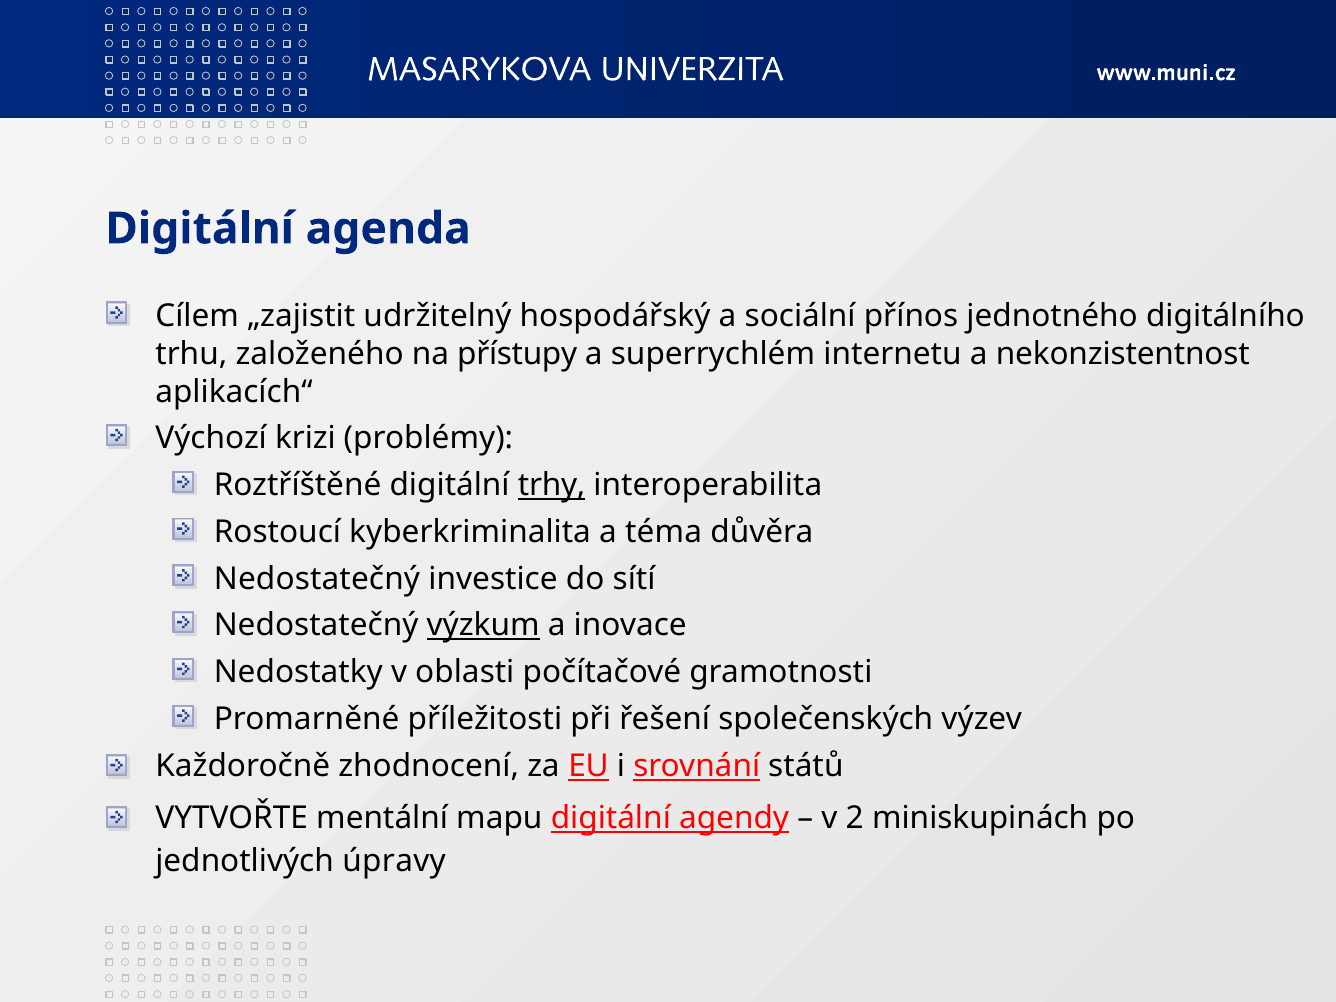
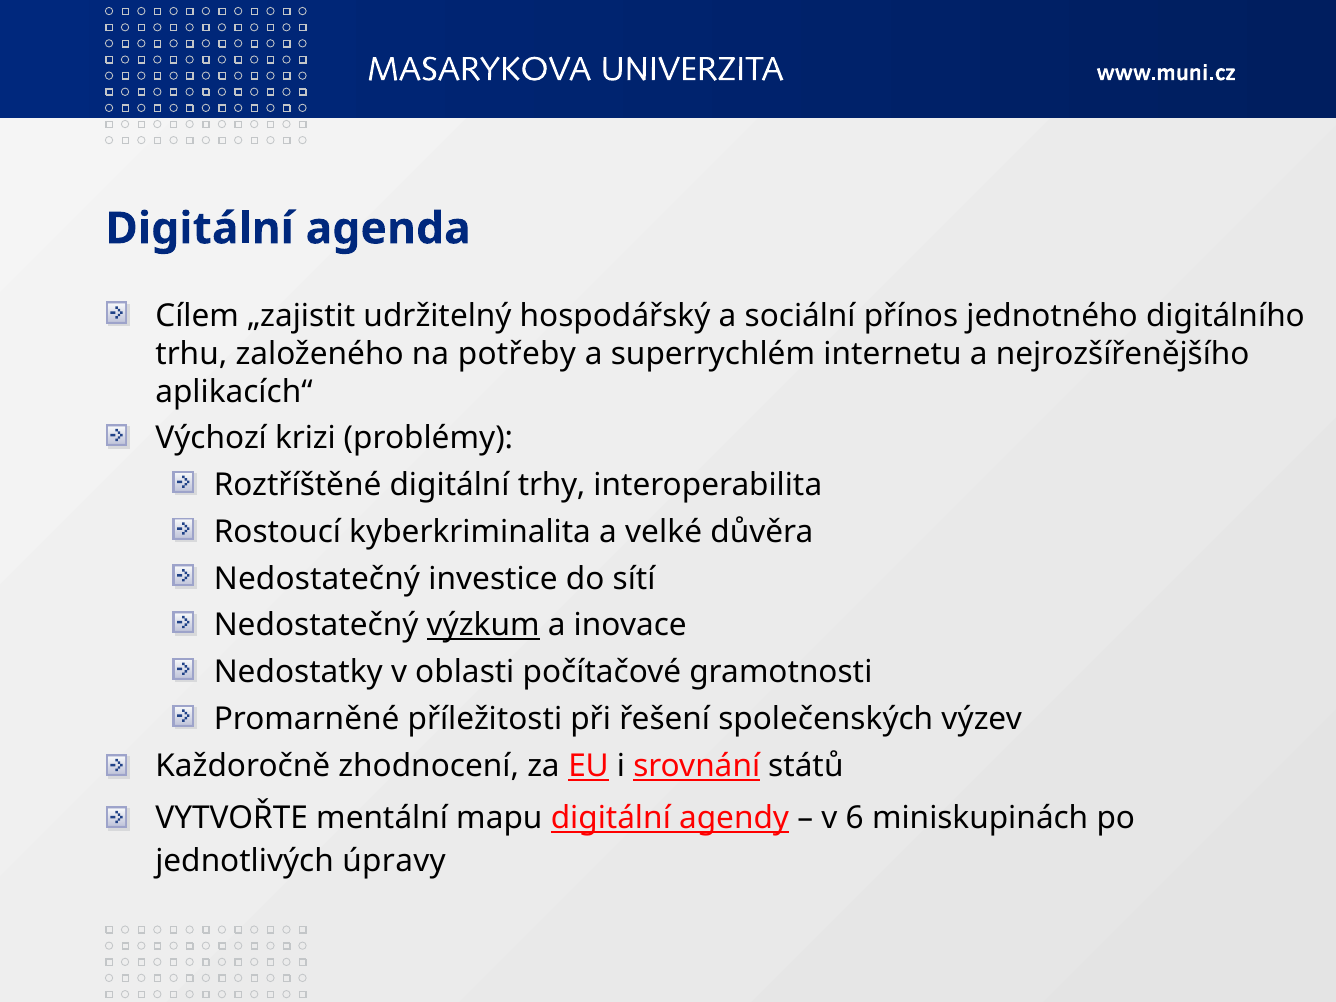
přístupy: přístupy -> potřeby
nekonzistentnost: nekonzistentnost -> nejrozšířenějšího
trhy underline: present -> none
téma: téma -> velké
2: 2 -> 6
